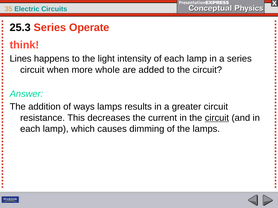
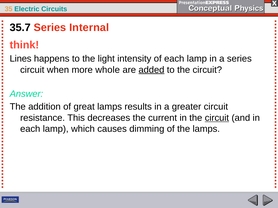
25.3: 25.3 -> 35.7
Operate: Operate -> Internal
added underline: none -> present
ways: ways -> great
